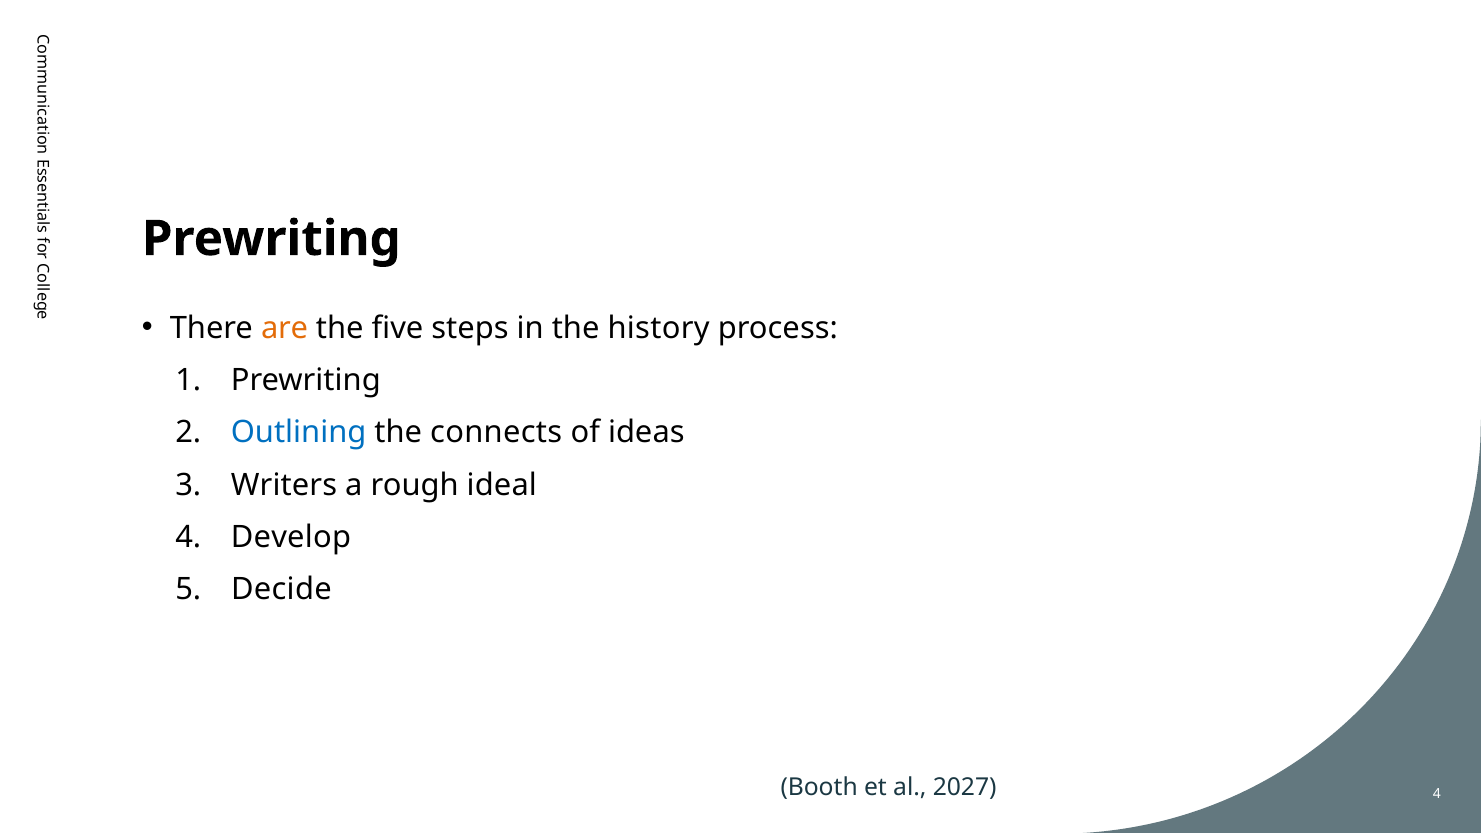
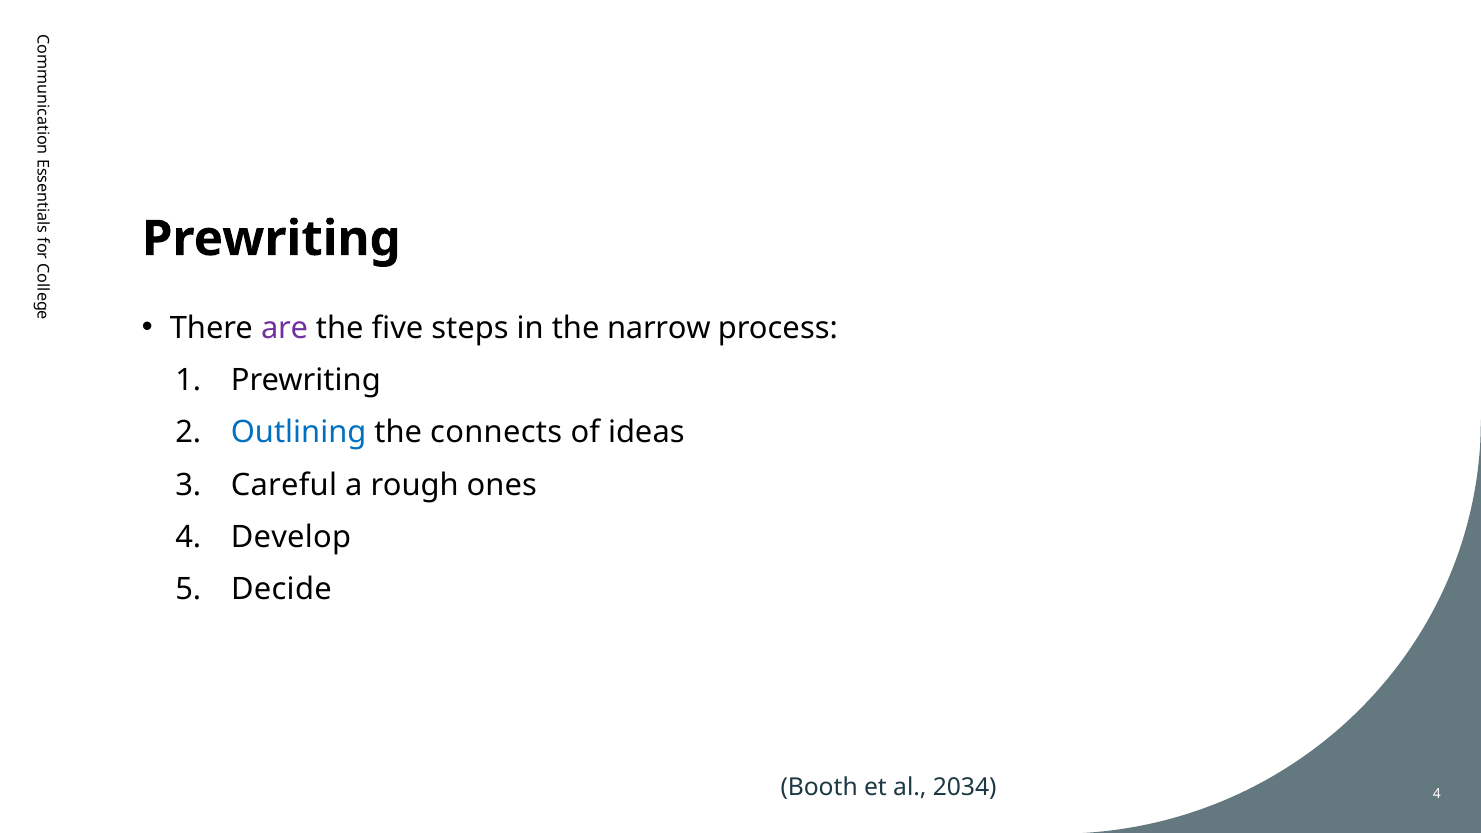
are colour: orange -> purple
history: history -> narrow
Writers: Writers -> Careful
ideal: ideal -> ones
2027: 2027 -> 2034
